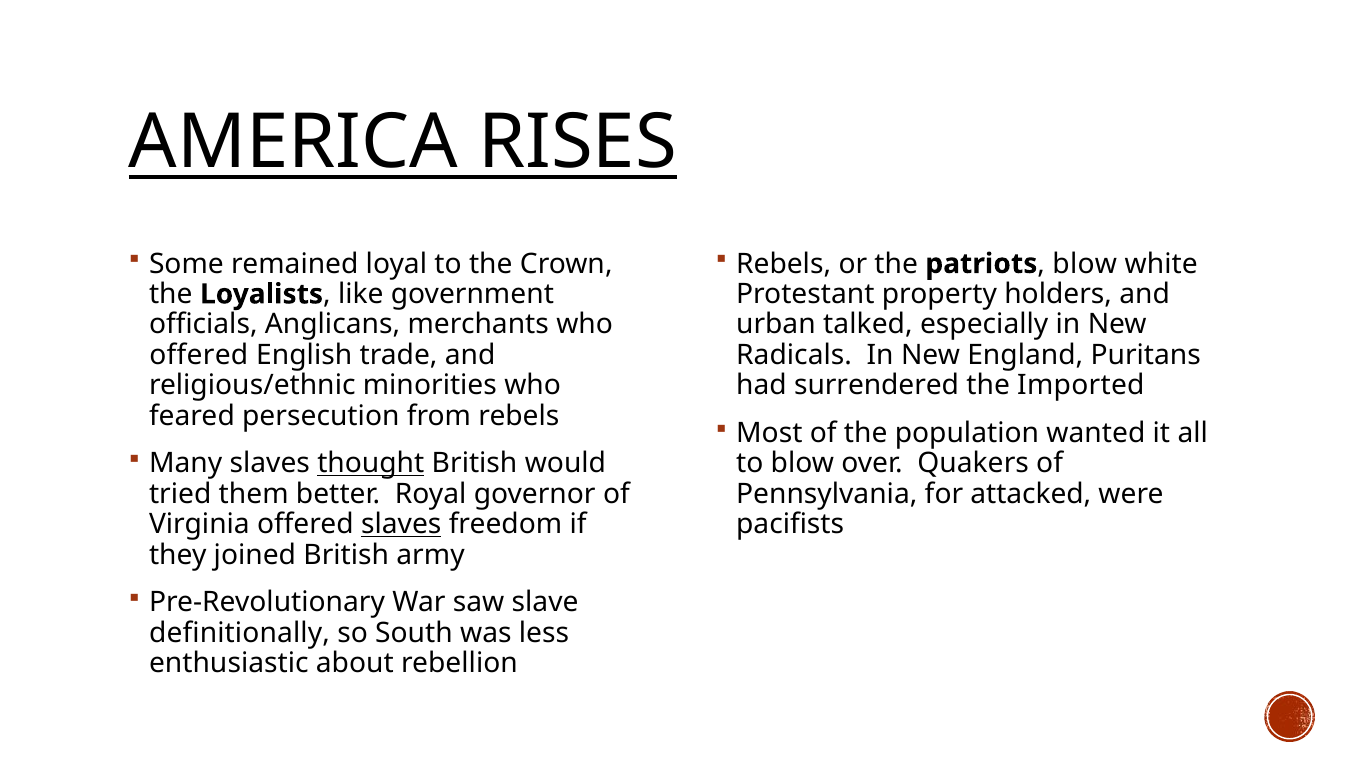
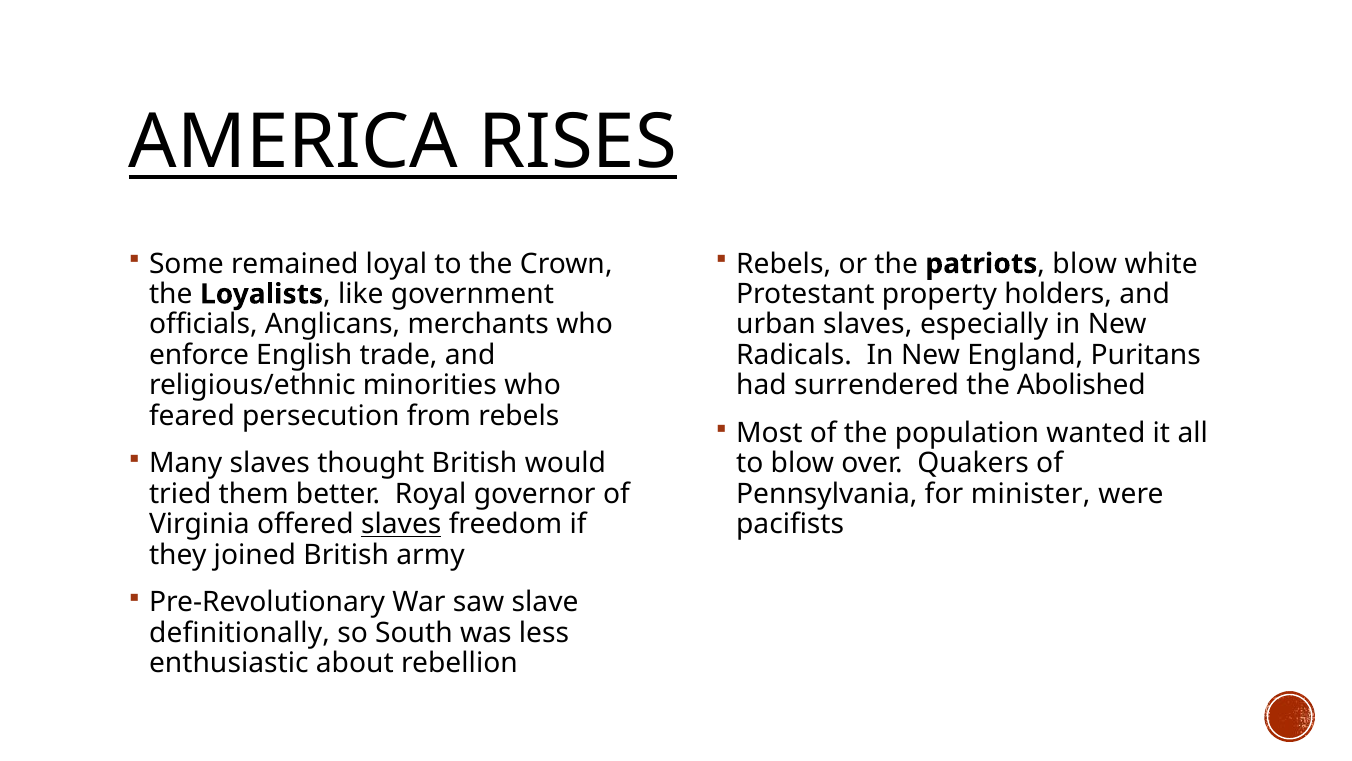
urban talked: talked -> slaves
offered at (199, 355): offered -> enforce
Imported: Imported -> Abolished
thought underline: present -> none
attacked: attacked -> minister
